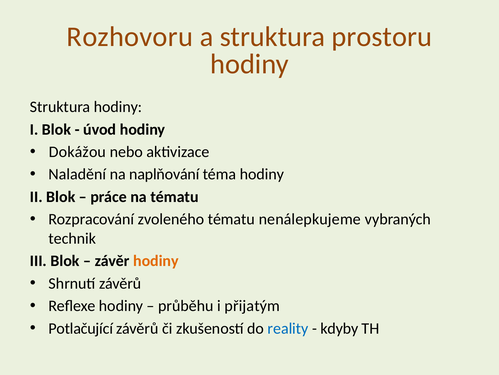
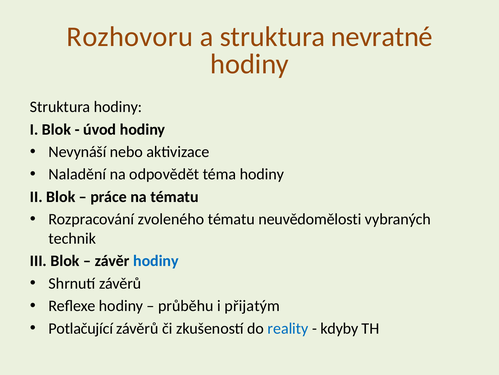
prostoru: prostoru -> nevratné
Dokážou: Dokážou -> Nevynáší
naplňování: naplňování -> odpovědět
nenálepkujeme: nenálepkujeme -> neuvědomělosti
hodiny at (156, 260) colour: orange -> blue
